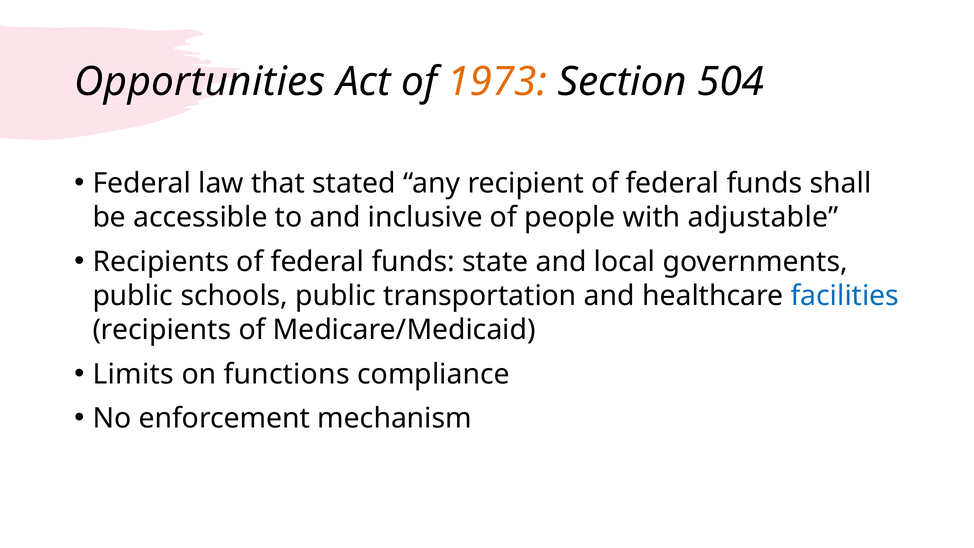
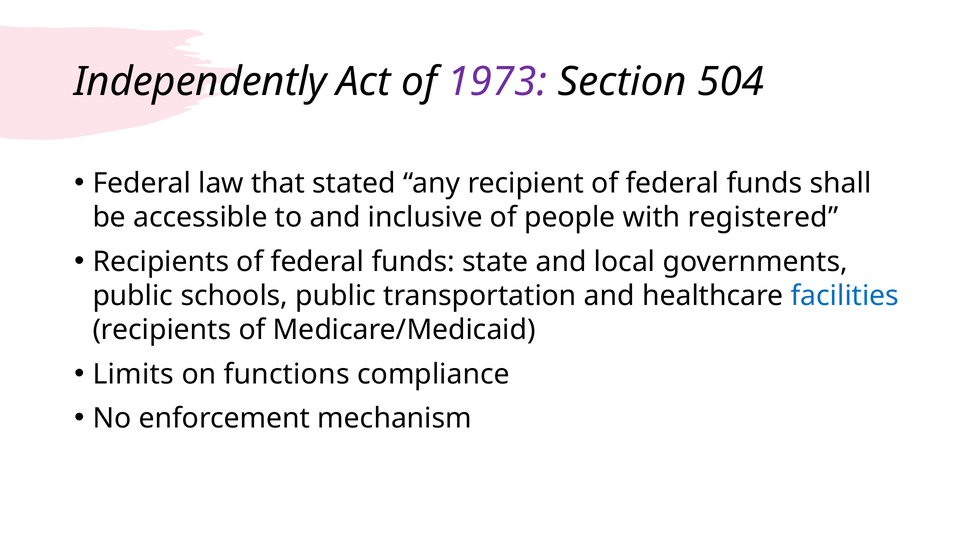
Opportunities: Opportunities -> Independently
1973 colour: orange -> purple
adjustable: adjustable -> registered
